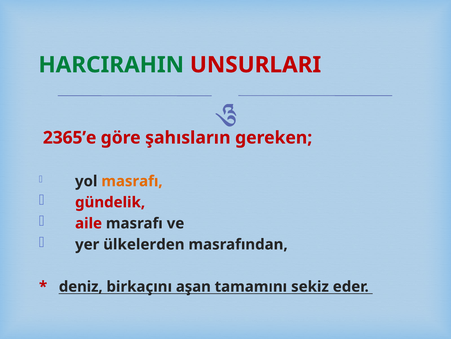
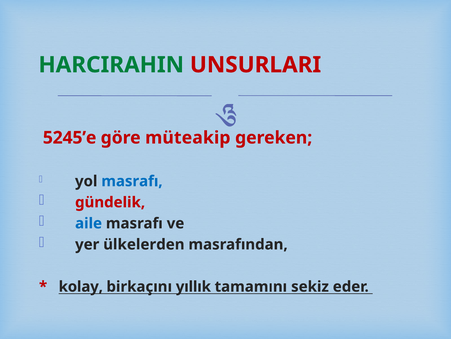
2365’e: 2365’e -> 5245’e
şahısların: şahısların -> müteakip
masrafı at (132, 181) colour: orange -> blue
aile colour: red -> blue
deniz: deniz -> kolay
aşan: aşan -> yıllık
